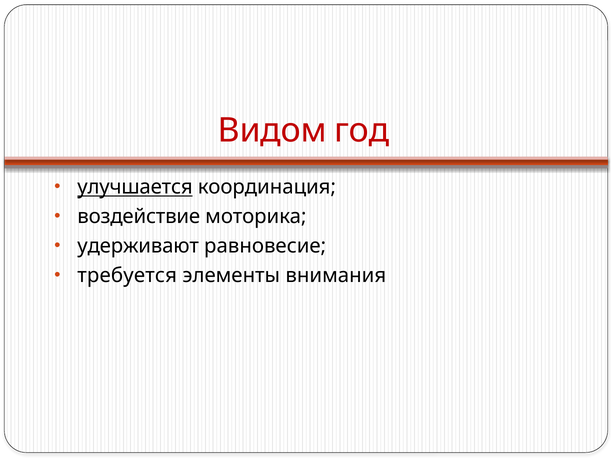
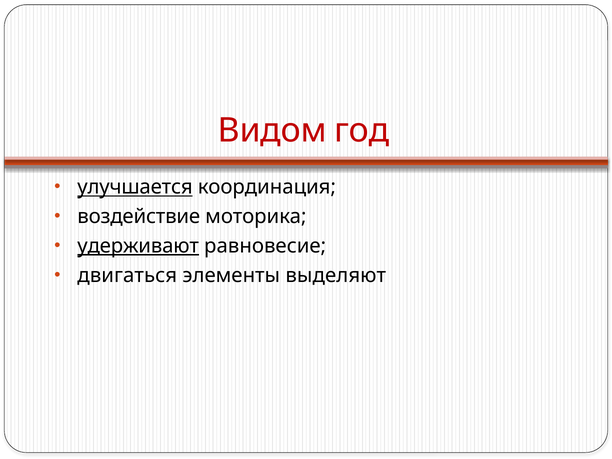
удерживают underline: none -> present
требуется: требуется -> двигаться
внимания: внимания -> выделяют
